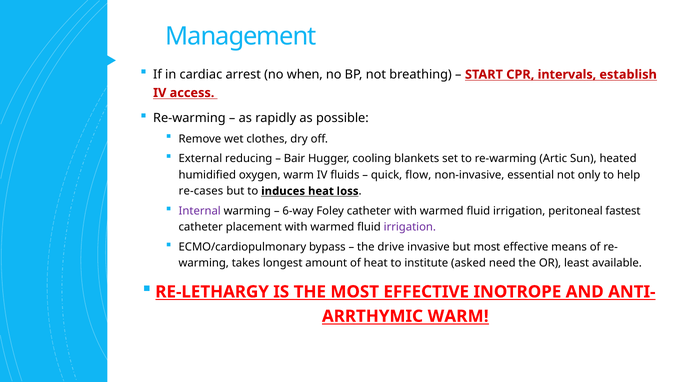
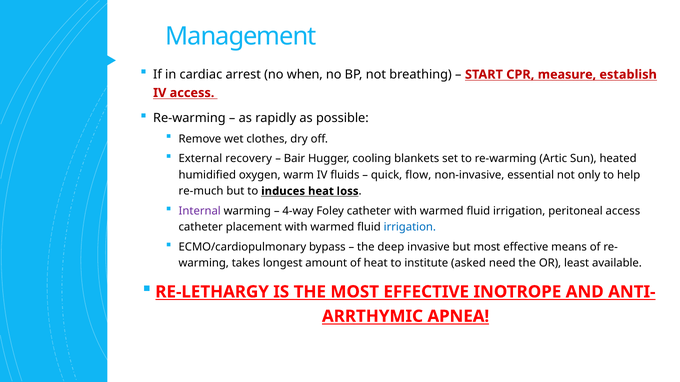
intervals: intervals -> measure
reducing: reducing -> recovery
re-cases: re-cases -> re-much
6-way: 6-way -> 4-way
peritoneal fastest: fastest -> access
irrigation at (410, 227) colour: purple -> blue
drive: drive -> deep
WARM at (458, 317): WARM -> APNEA
